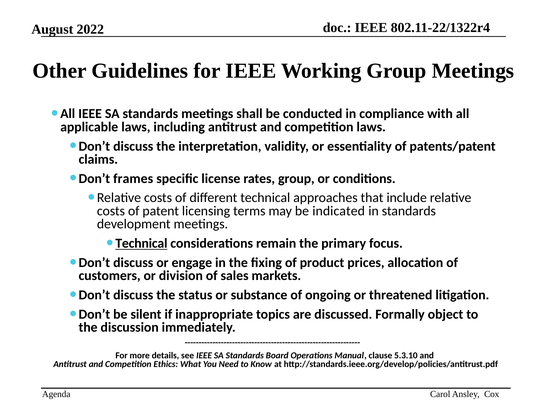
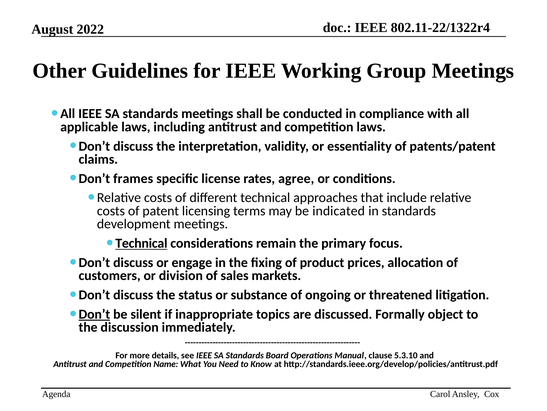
rates group: group -> agree
Don’t at (94, 314) underline: none -> present
Ethics: Ethics -> Name
